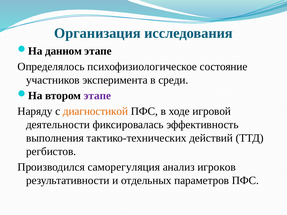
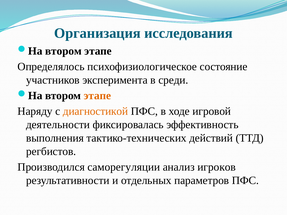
данном at (63, 51): данном -> втором
этапе at (97, 96) colour: purple -> orange
саморегуляция: саморегуляция -> саморегуляции
